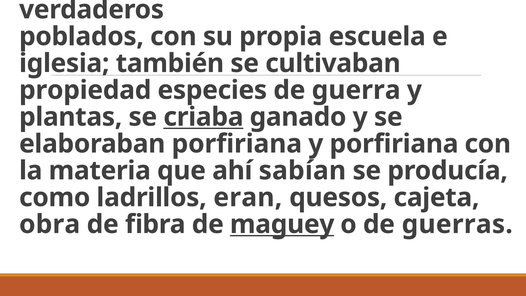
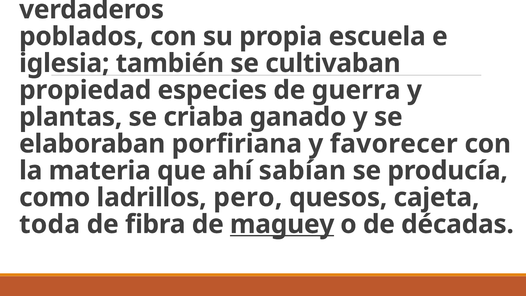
criaba underline: present -> none
y porfiriana: porfiriana -> favorecer
eran: eran -> pero
obra: obra -> toda
guerras: guerras -> décadas
